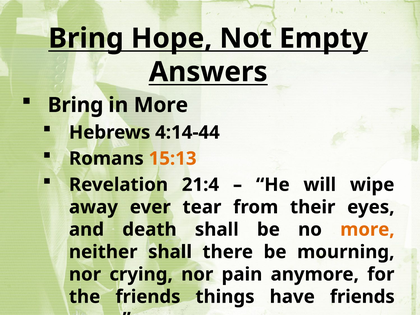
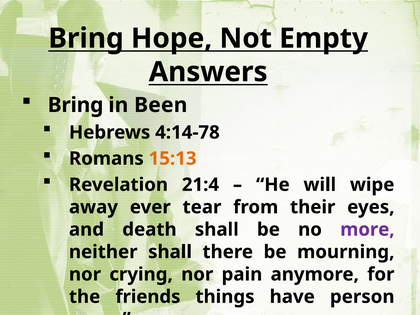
in More: More -> Been
4:14-44: 4:14-44 -> 4:14-78
more at (367, 230) colour: orange -> purple
have friends: friends -> person
